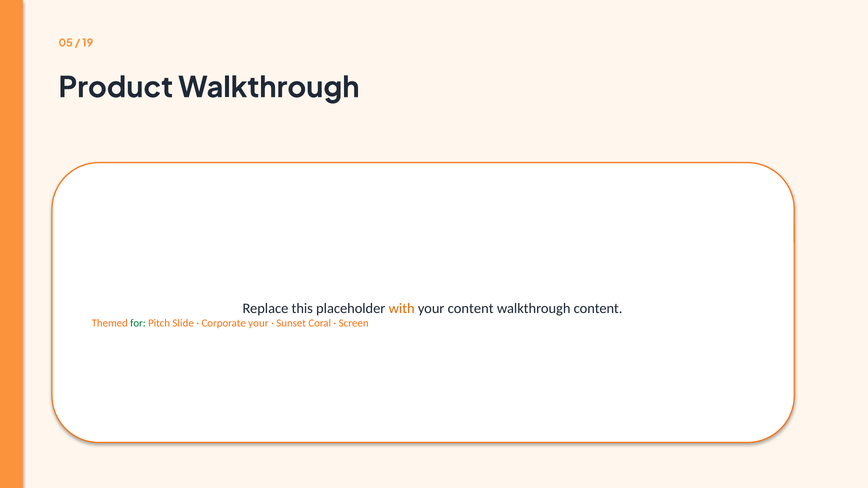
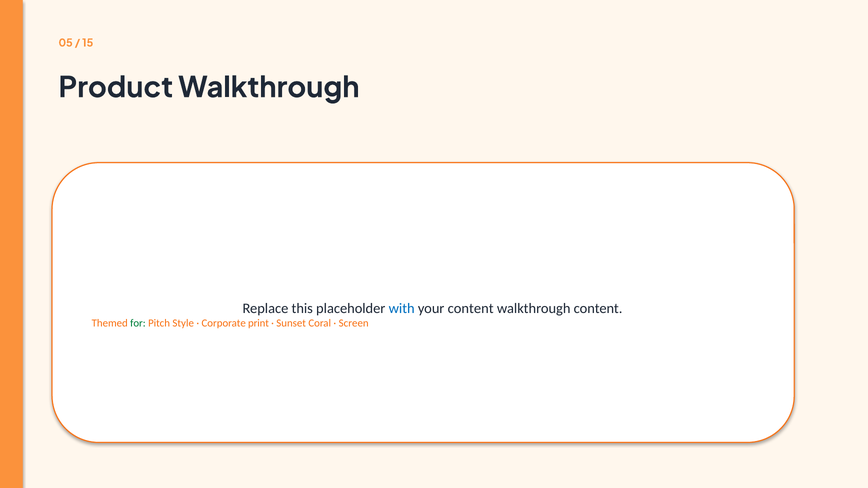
19: 19 -> 15
with colour: orange -> blue
Slide: Slide -> Style
Corporate your: your -> print
